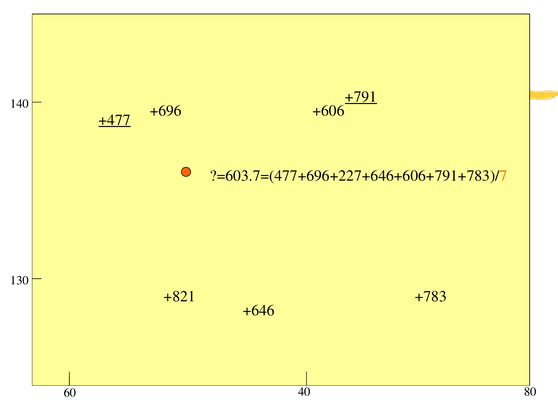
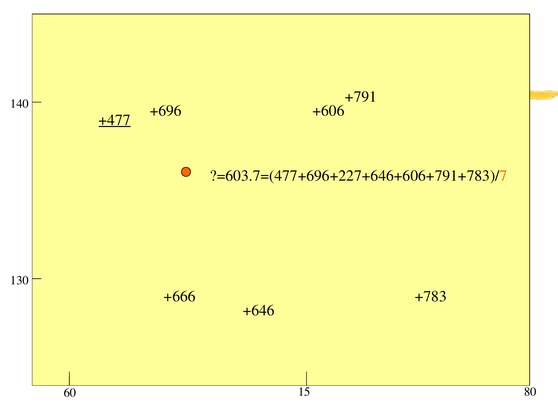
+791 underline: present -> none
+821: +821 -> +666
40: 40 -> 15
